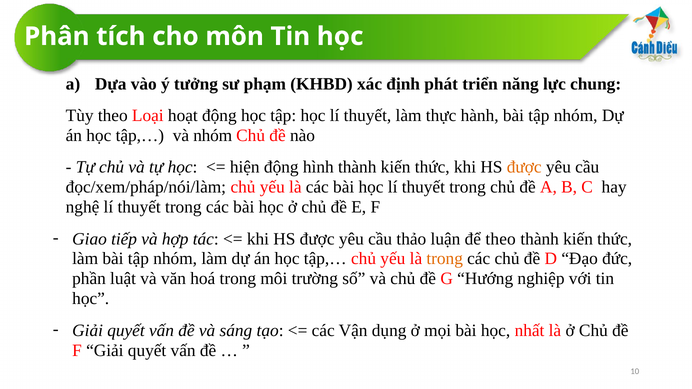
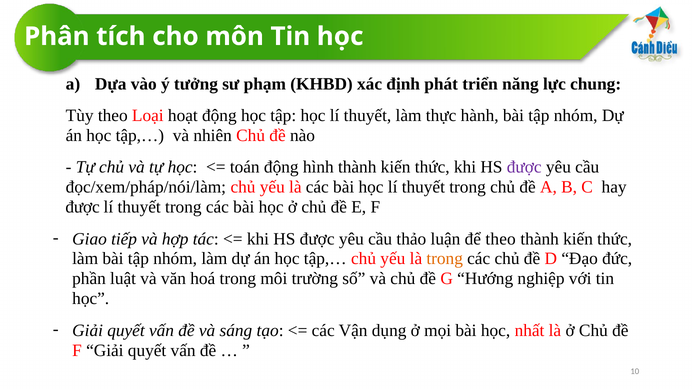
và nhóm: nhóm -> nhiên
hiện: hiện -> toán
được at (524, 167) colour: orange -> purple
nghệ at (83, 207): nghệ -> được
